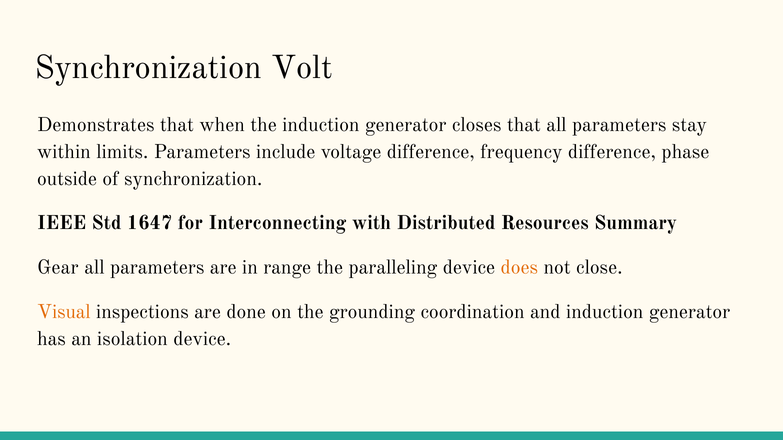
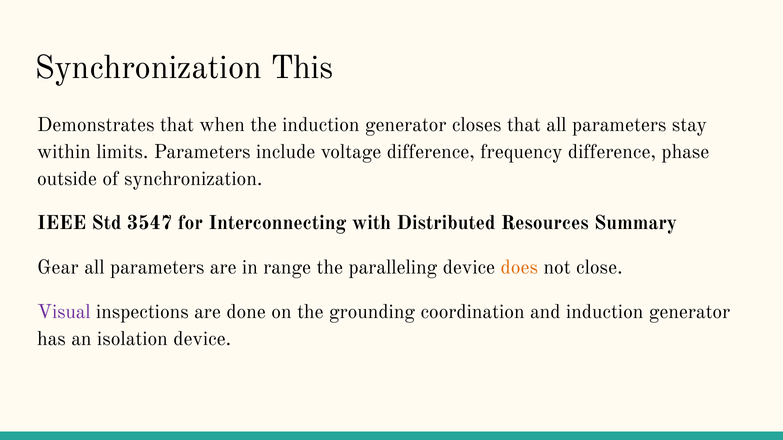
Volt: Volt -> This
1647: 1647 -> 3547
Visual colour: orange -> purple
